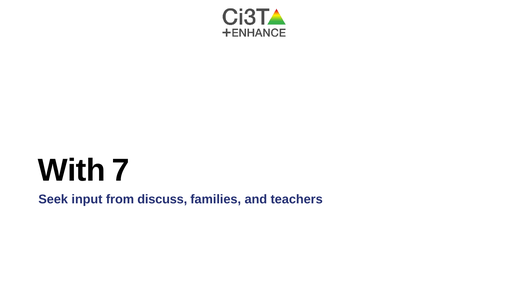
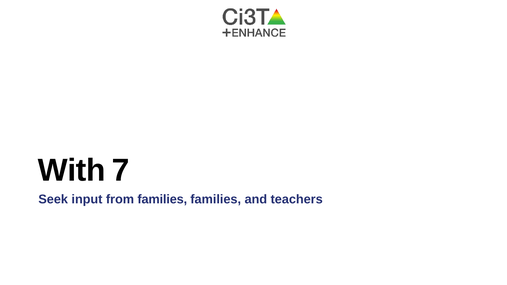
from discuss: discuss -> families
